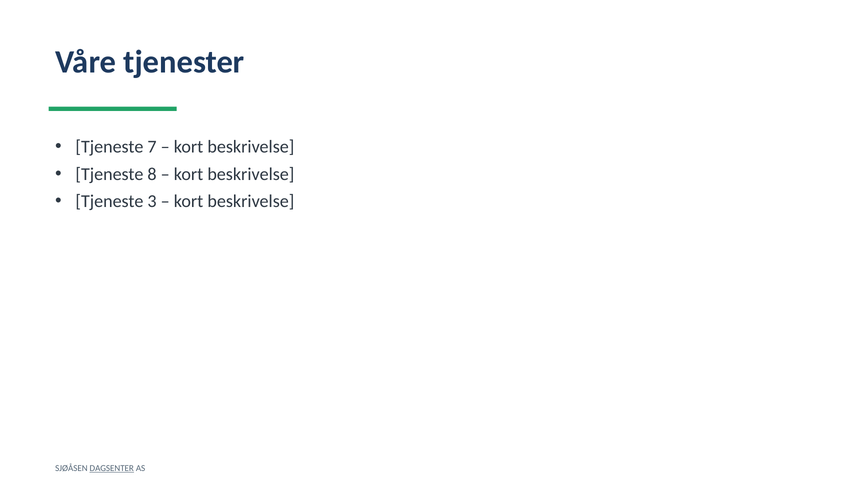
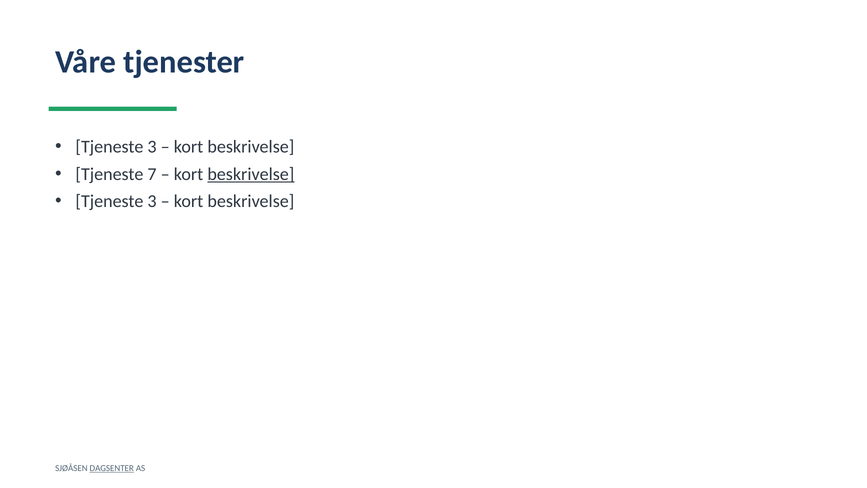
7 at (152, 147): 7 -> 3
8: 8 -> 7
beskrivelse at (251, 174) underline: none -> present
